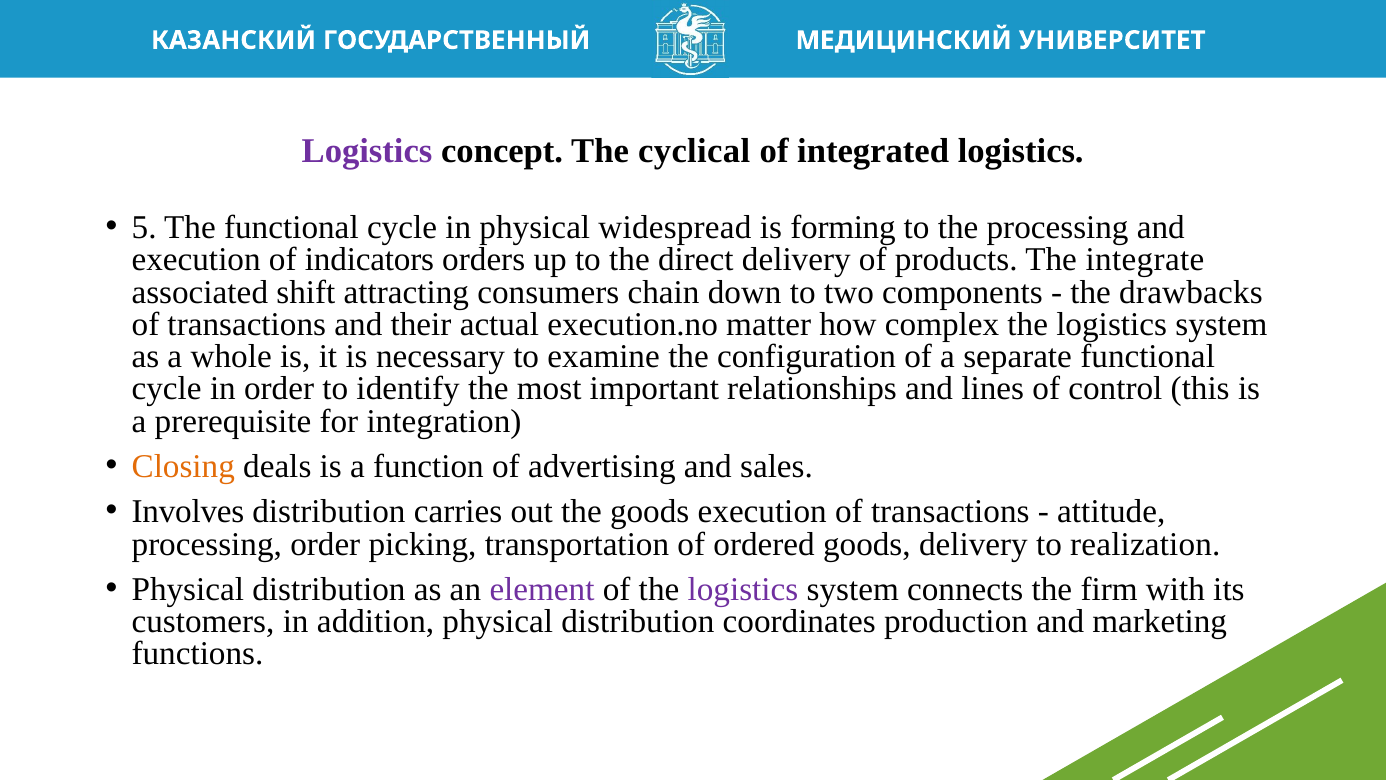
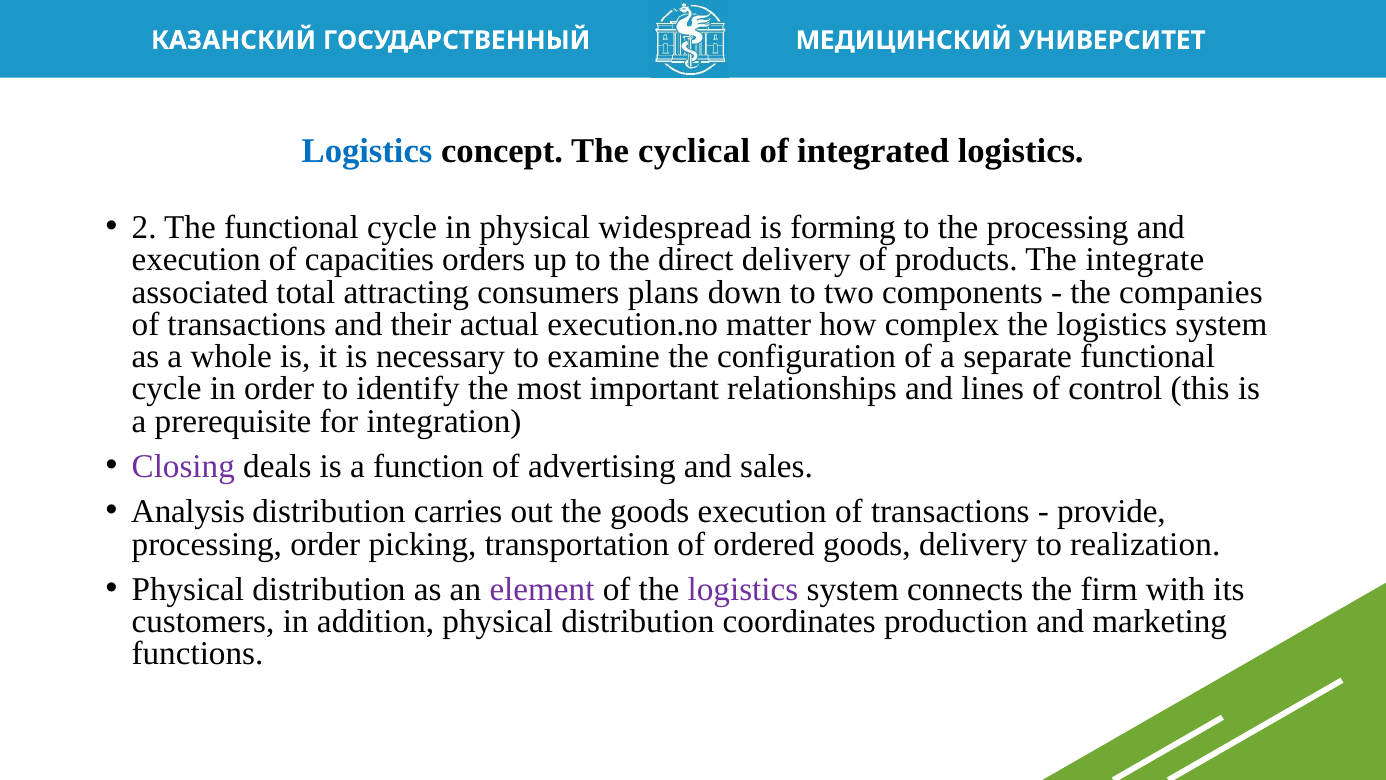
Logistics at (367, 151) colour: purple -> blue
5: 5 -> 2
indicators: indicators -> capacities
shift: shift -> total
chain: chain -> plans
drawbacks: drawbacks -> companies
Closing colour: orange -> purple
Involves: Involves -> Analysis
attitude: attitude -> provide
